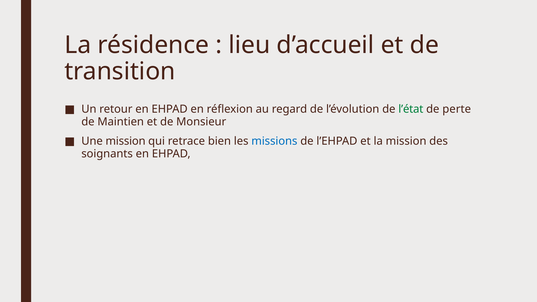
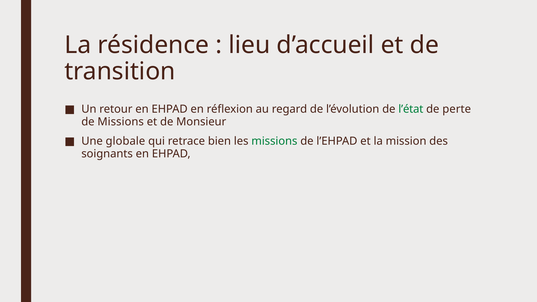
de Maintien: Maintien -> Missions
Une mission: mission -> globale
missions at (274, 141) colour: blue -> green
